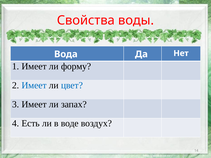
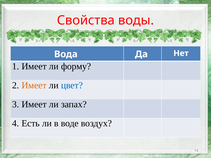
Имеет at (34, 85) colour: blue -> orange
